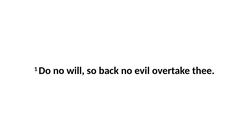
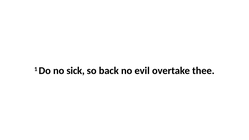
will: will -> sick
